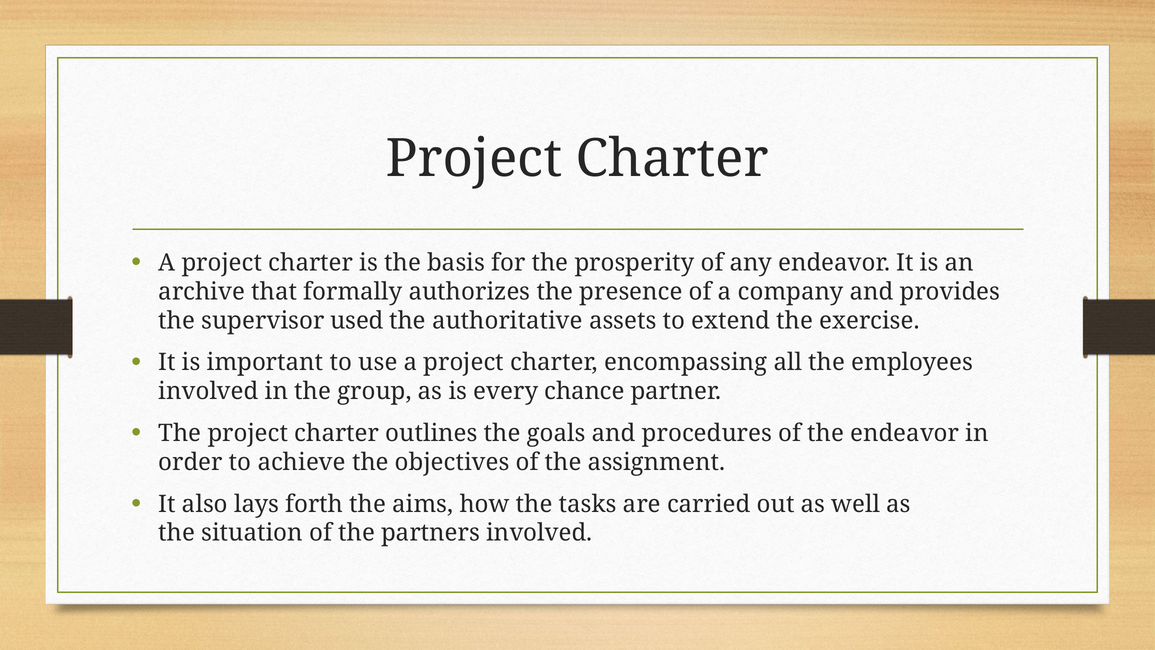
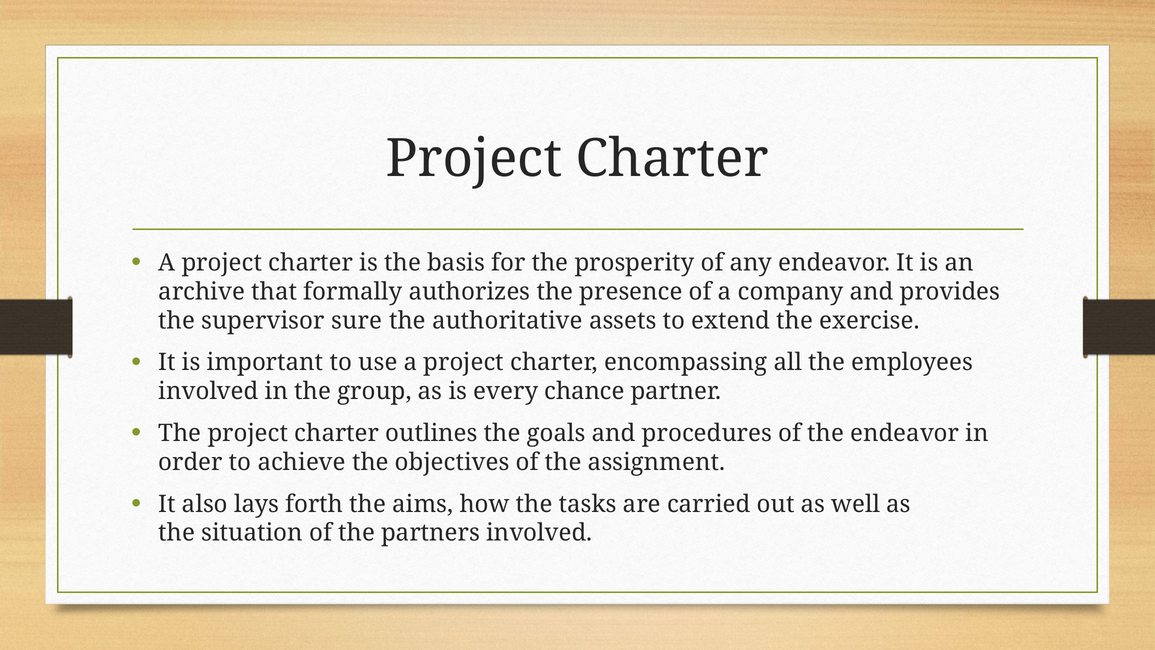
used: used -> sure
